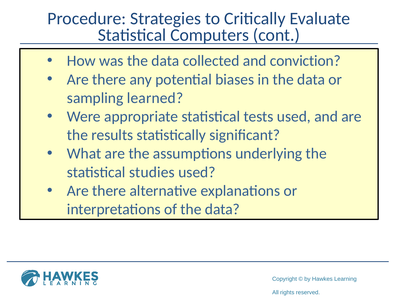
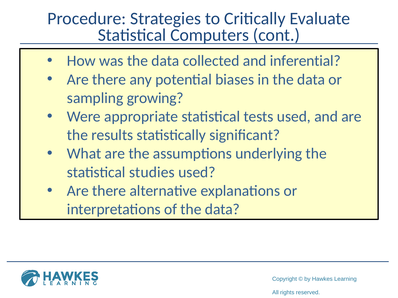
conviction: conviction -> inferential
learned: learned -> growing
